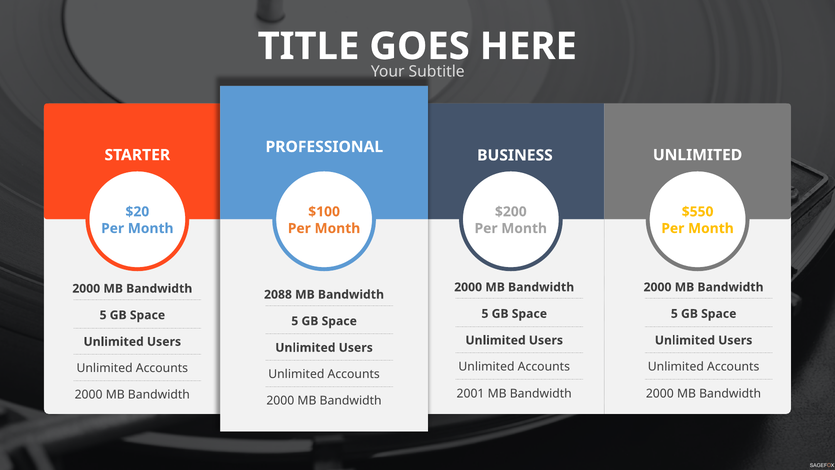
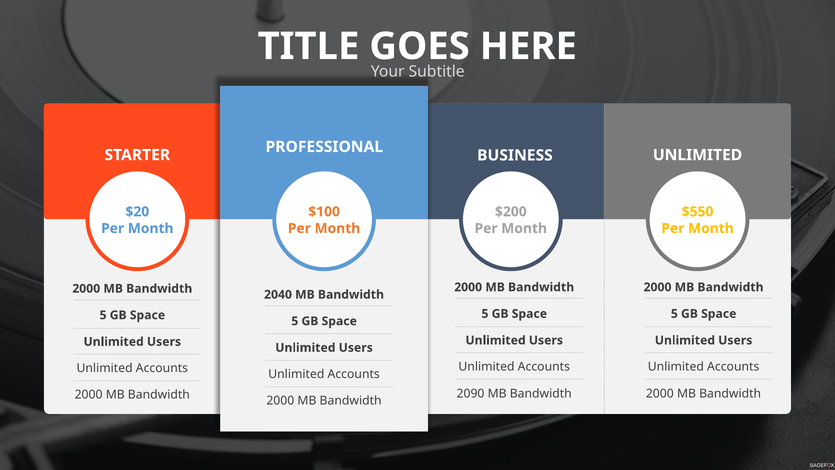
2088: 2088 -> 2040
2001: 2001 -> 2090
